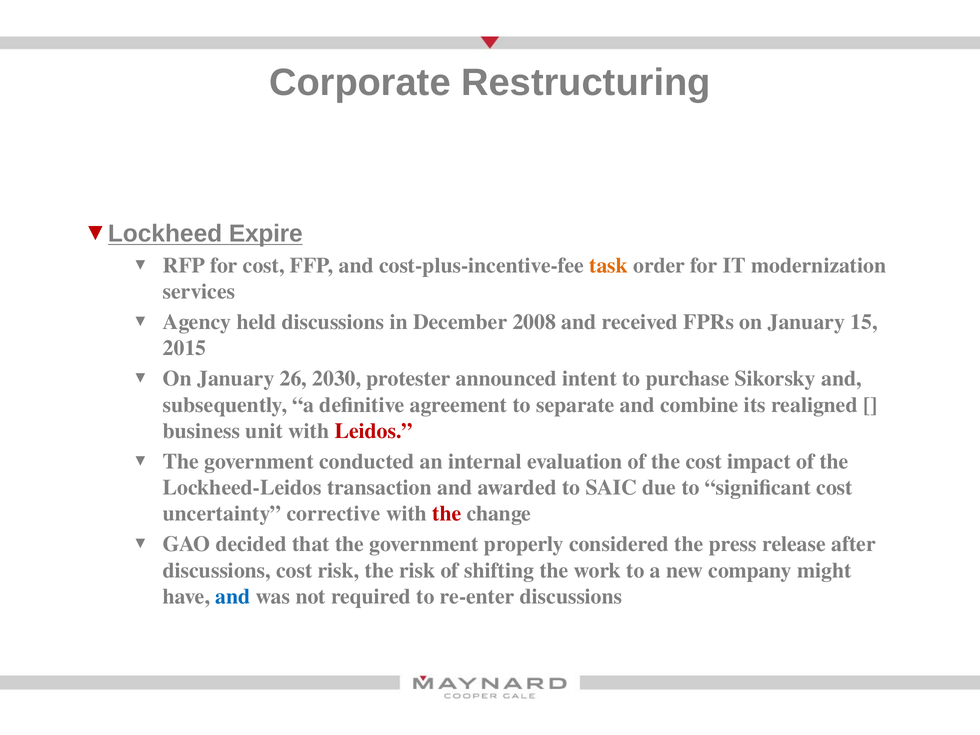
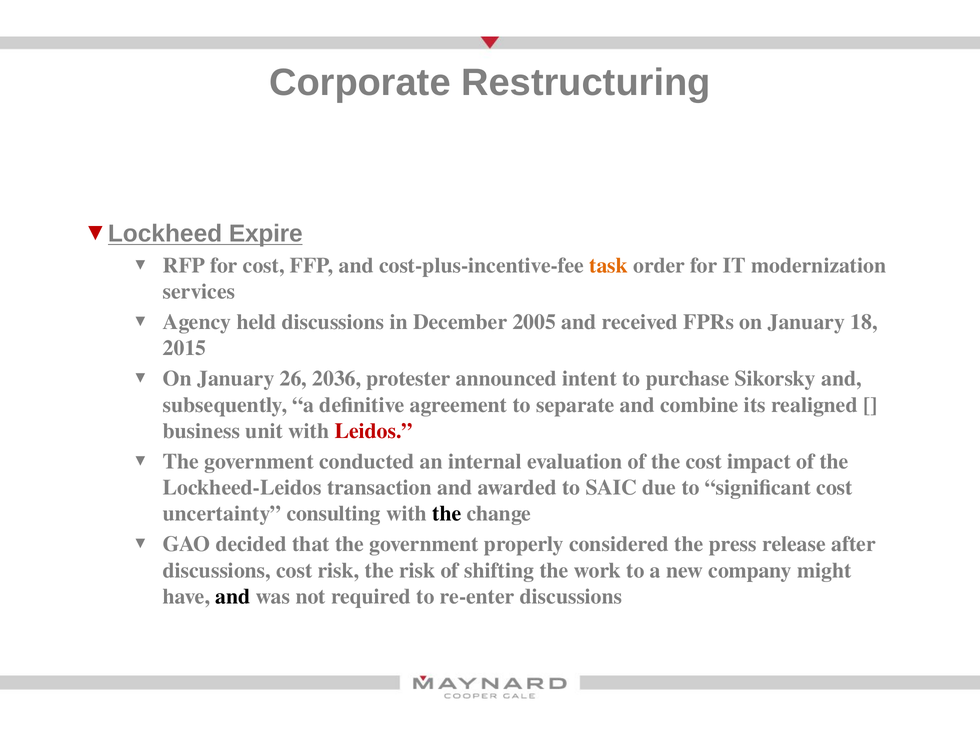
2008: 2008 -> 2005
15: 15 -> 18
2030: 2030 -> 2036
corrective: corrective -> consulting
the at (447, 514) colour: red -> black
and at (233, 596) colour: blue -> black
